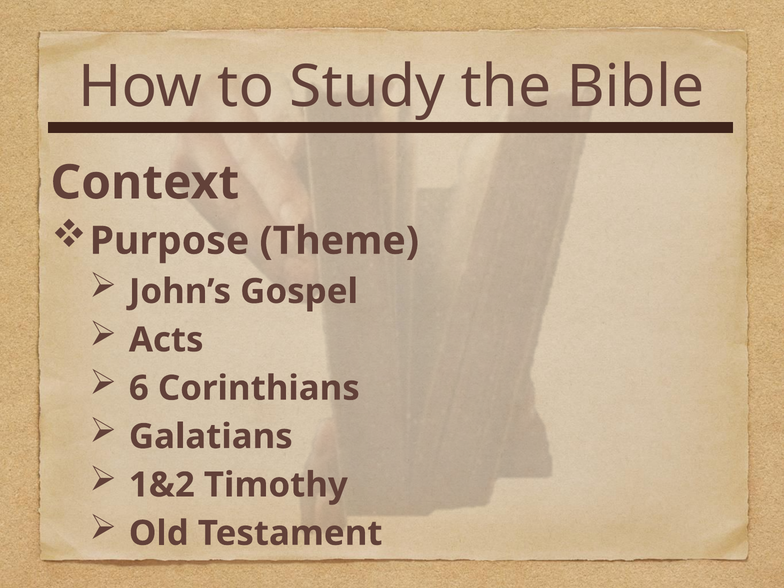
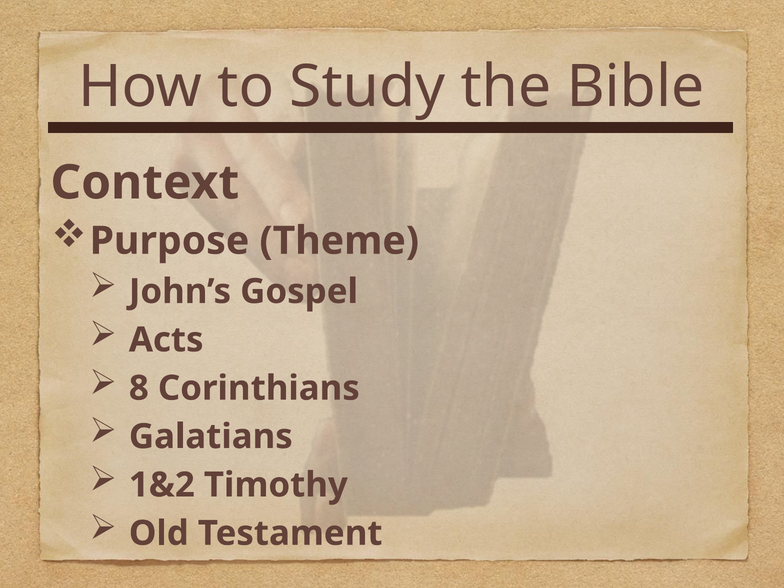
6: 6 -> 8
